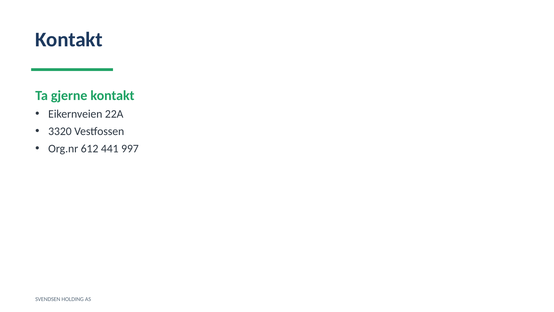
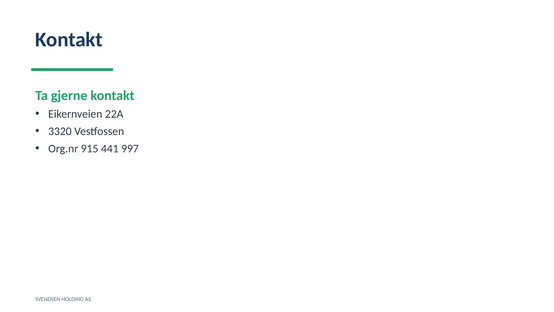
612: 612 -> 915
